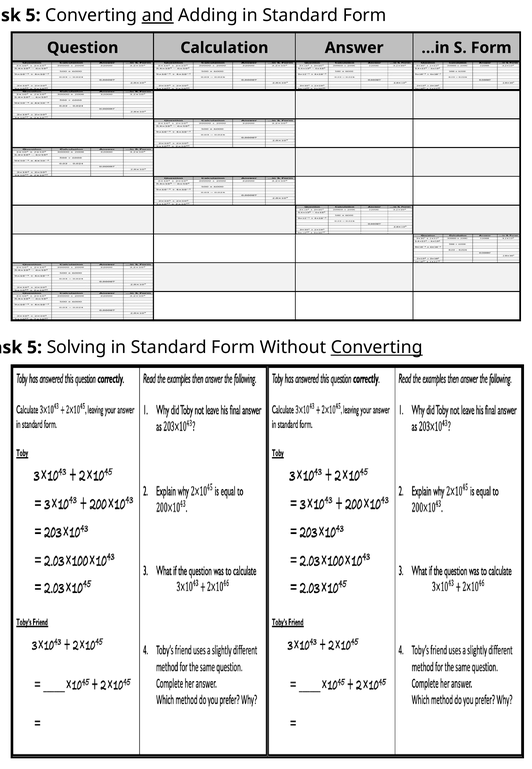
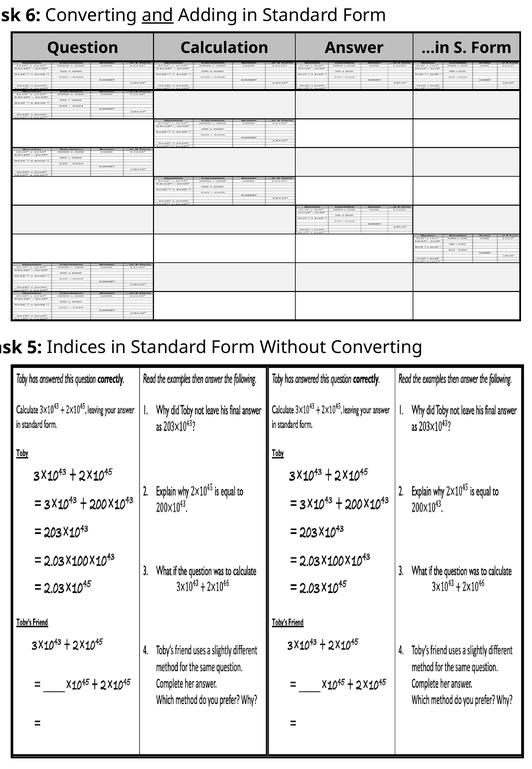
5 at (33, 15): 5 -> 6
Solving: Solving -> Indices
Converting at (377, 347) underline: present -> none
